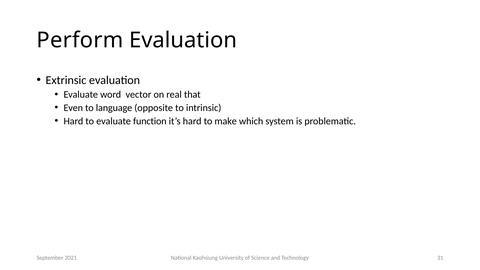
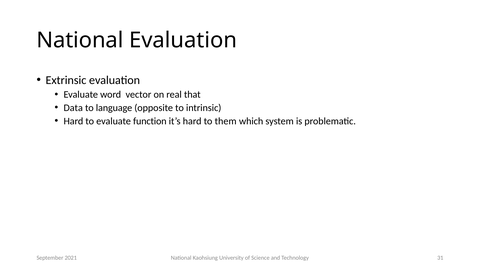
Perform at (80, 40): Perform -> National
Even: Even -> Data
make: make -> them
